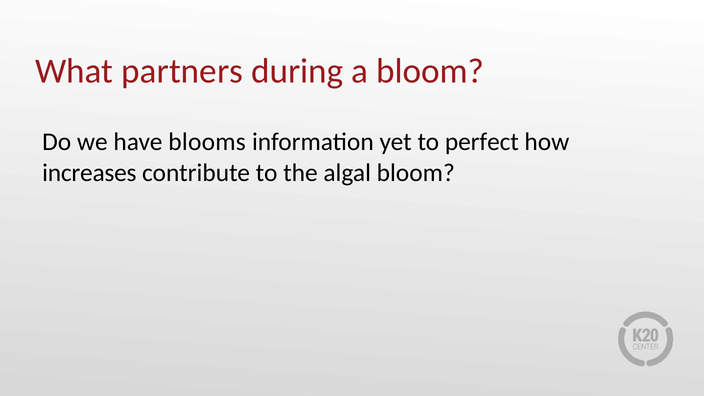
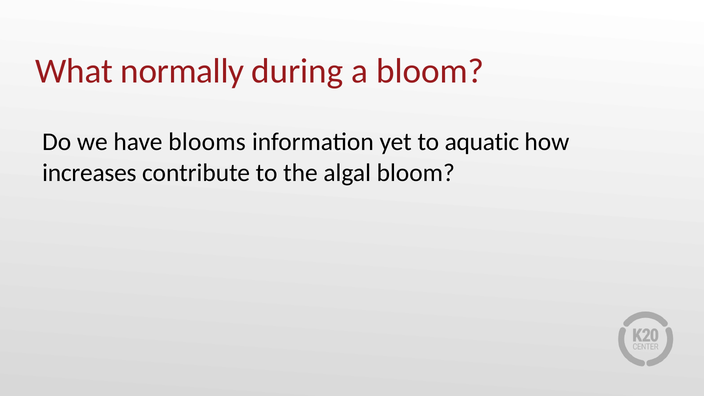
partners: partners -> normally
perfect: perfect -> aquatic
